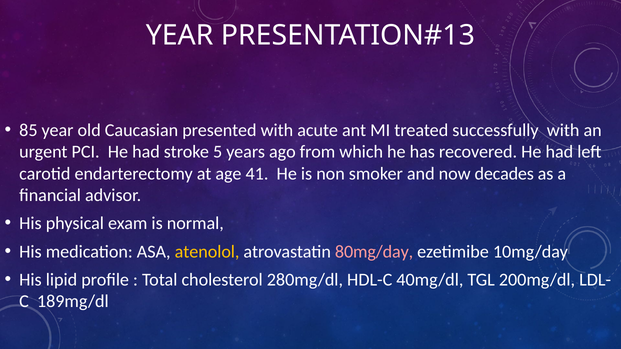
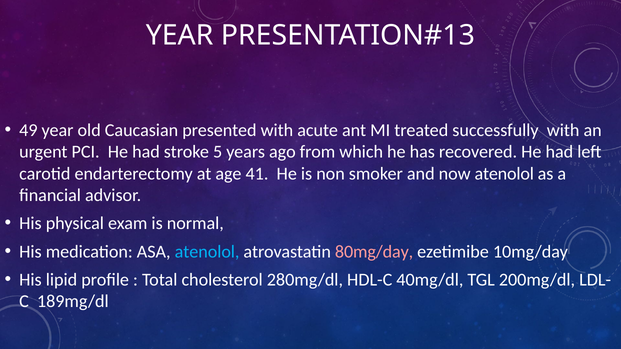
85: 85 -> 49
now decades: decades -> atenolol
atenolol at (207, 252) colour: yellow -> light blue
